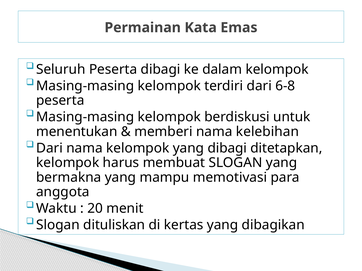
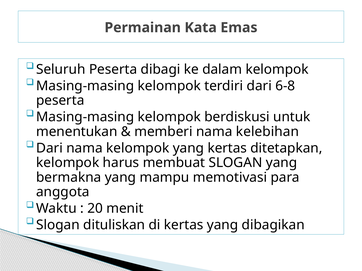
yang dibagi: dibagi -> kertas
